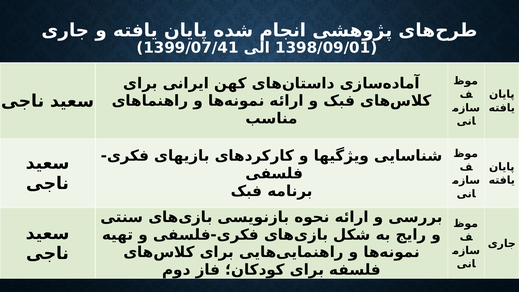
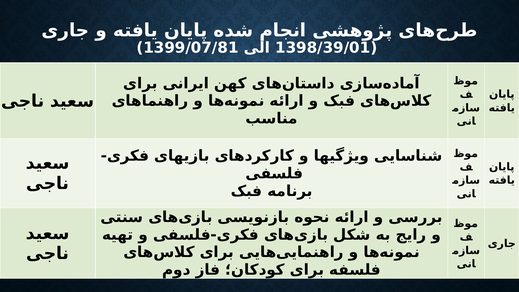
1399/07/41: 1399/07/41 -> 1399/07/81
1398/09/01: 1398/09/01 -> 1398/39/01
